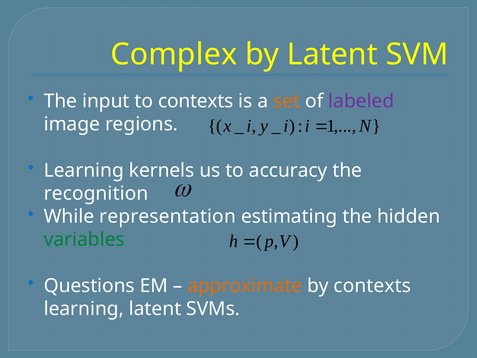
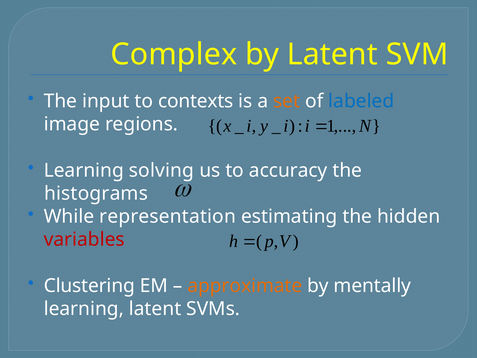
labeled colour: purple -> blue
kernels: kernels -> solving
recognition: recognition -> histograms
variables colour: green -> red
Questions: Questions -> Clustering
by contexts: contexts -> mentally
